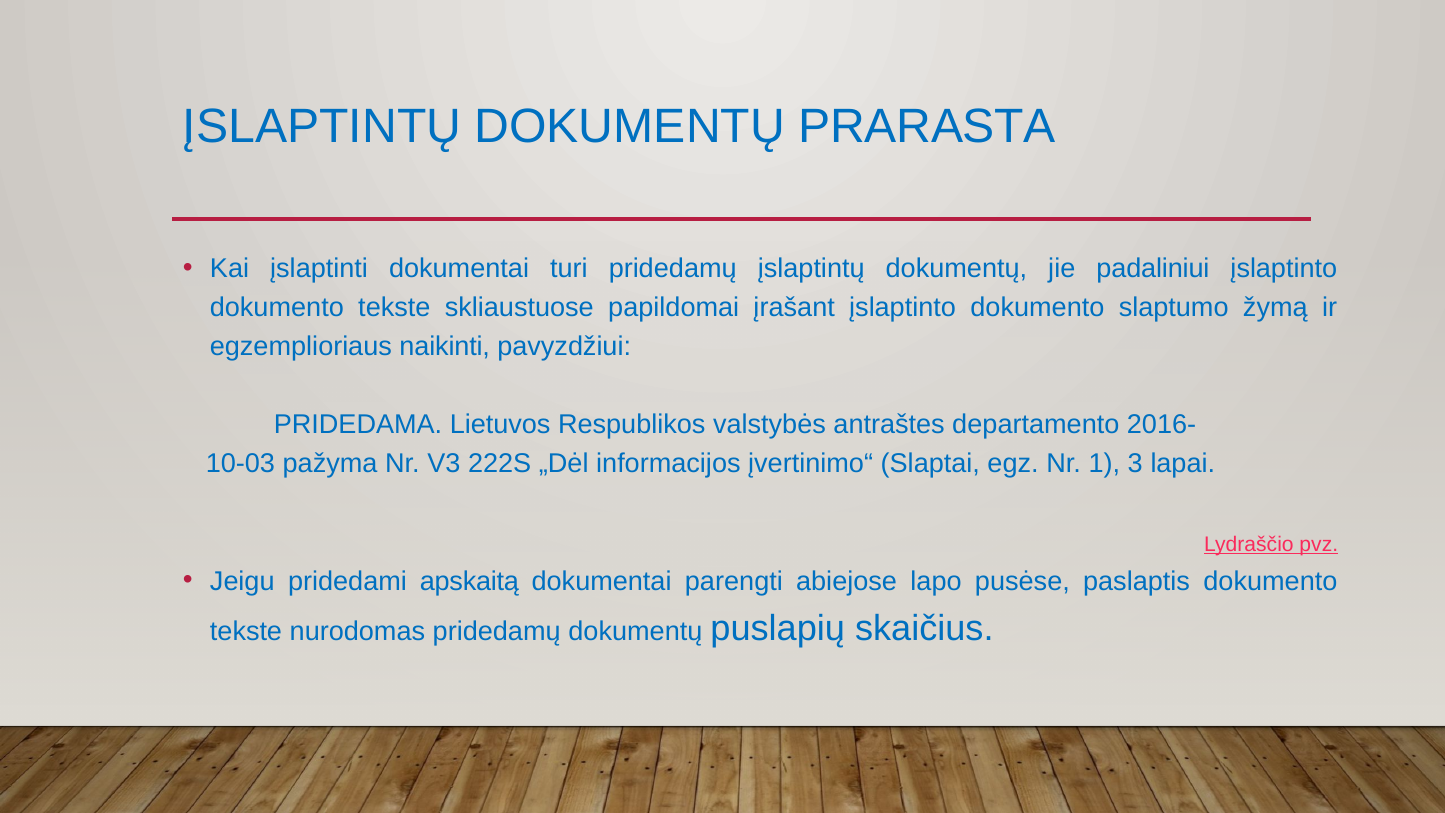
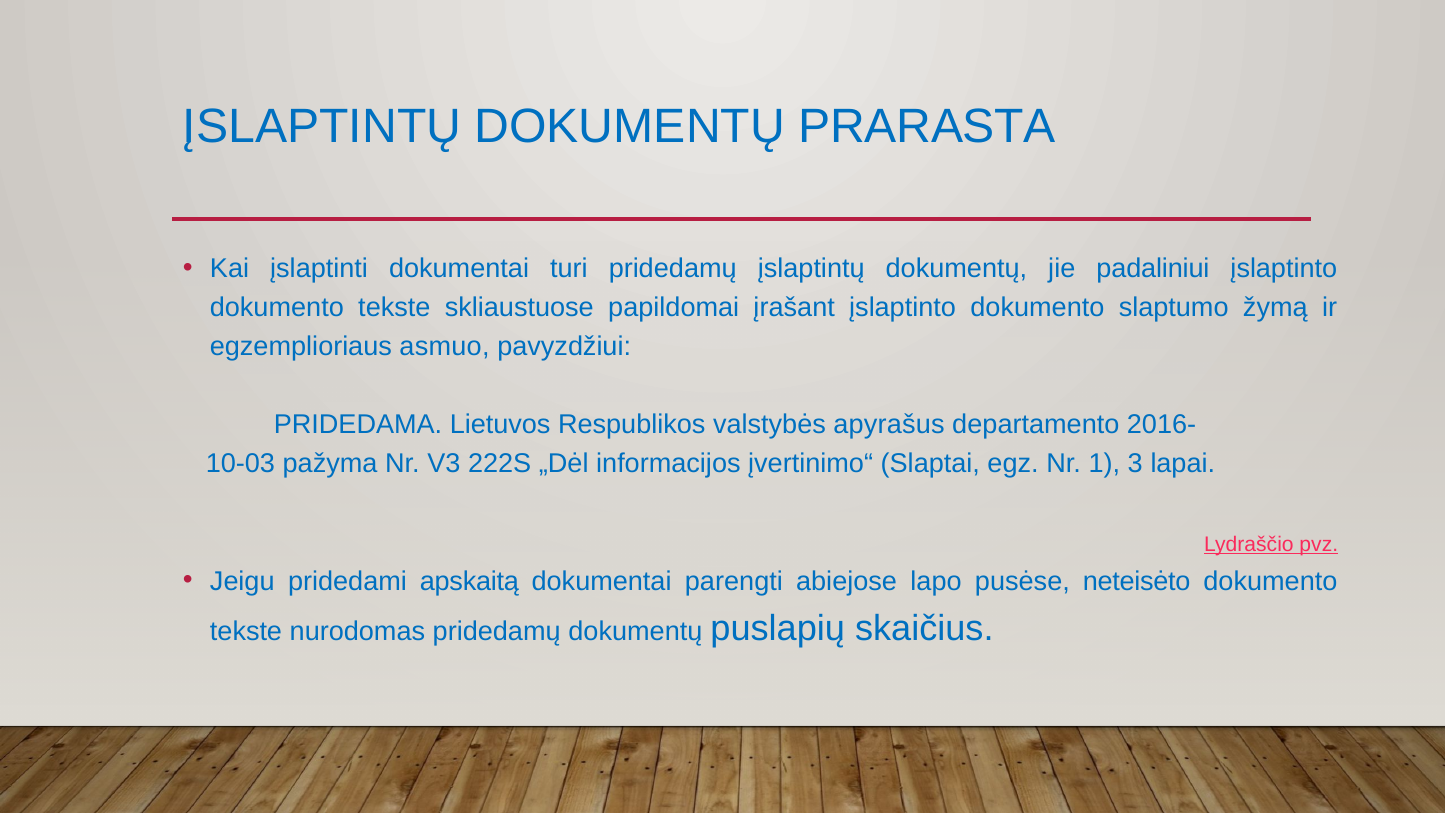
naikinti: naikinti -> asmuo
antraštes: antraštes -> apyrašus
paslaptis: paslaptis -> neteisėto
